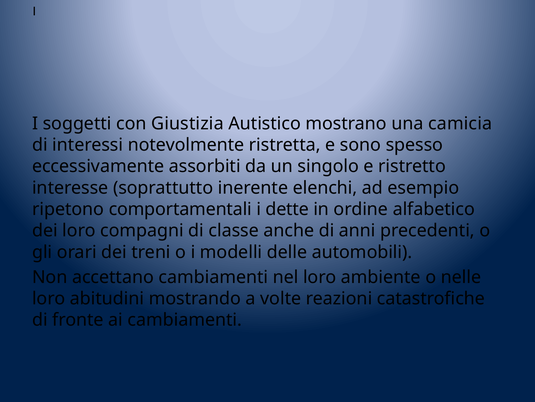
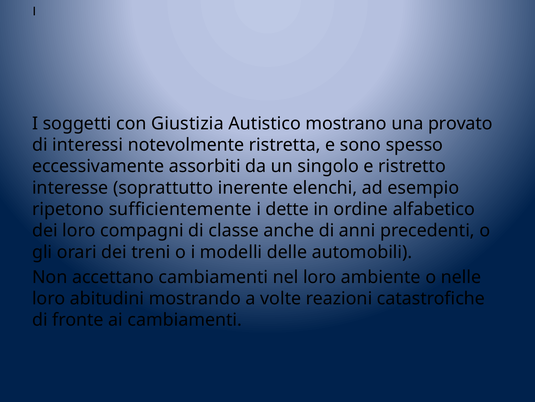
camicia: camicia -> provato
comportamentali: comportamentali -> sufficientemente
